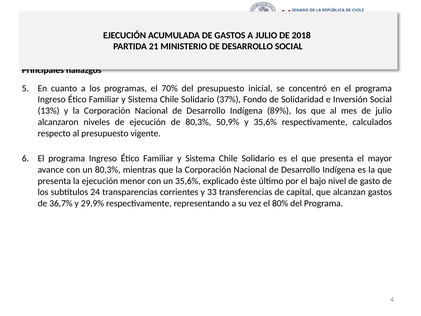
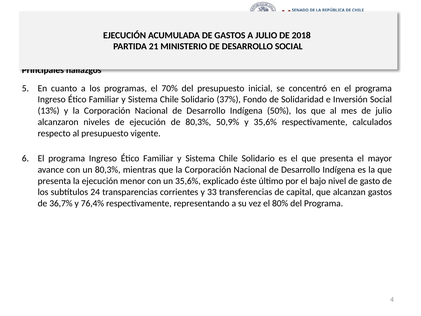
89%: 89% -> 50%
29,9%: 29,9% -> 76,4%
